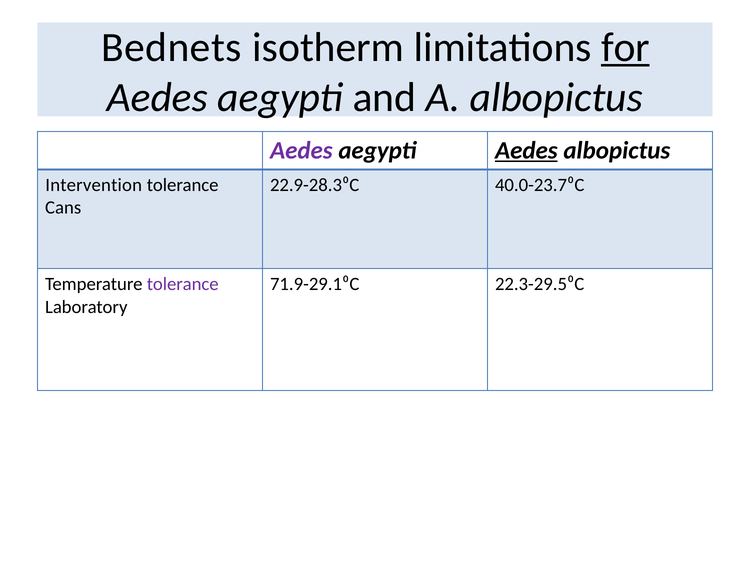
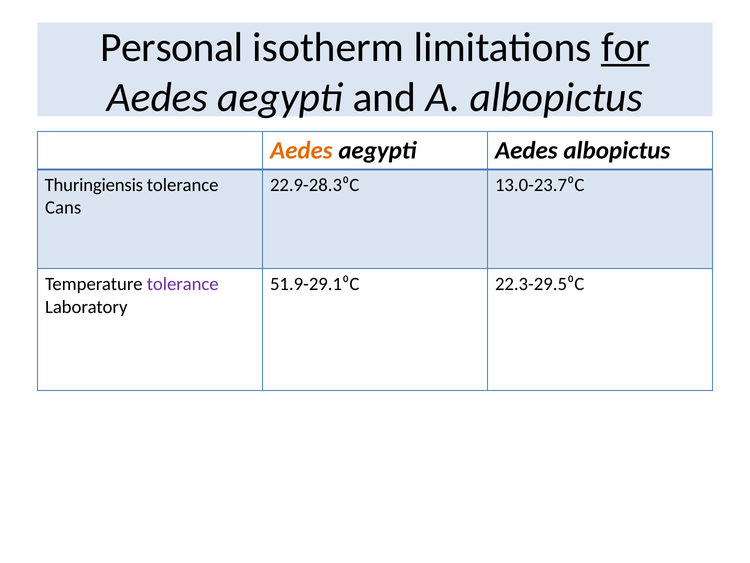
Bednets: Bednets -> Personal
Aedes at (301, 150) colour: purple -> orange
Aedes at (526, 150) underline: present -> none
Intervention: Intervention -> Thuringiensis
40.0-23.7⁰C: 40.0-23.7⁰C -> 13.0-23.7⁰C
71.9-29.1⁰C: 71.9-29.1⁰C -> 51.9-29.1⁰C
